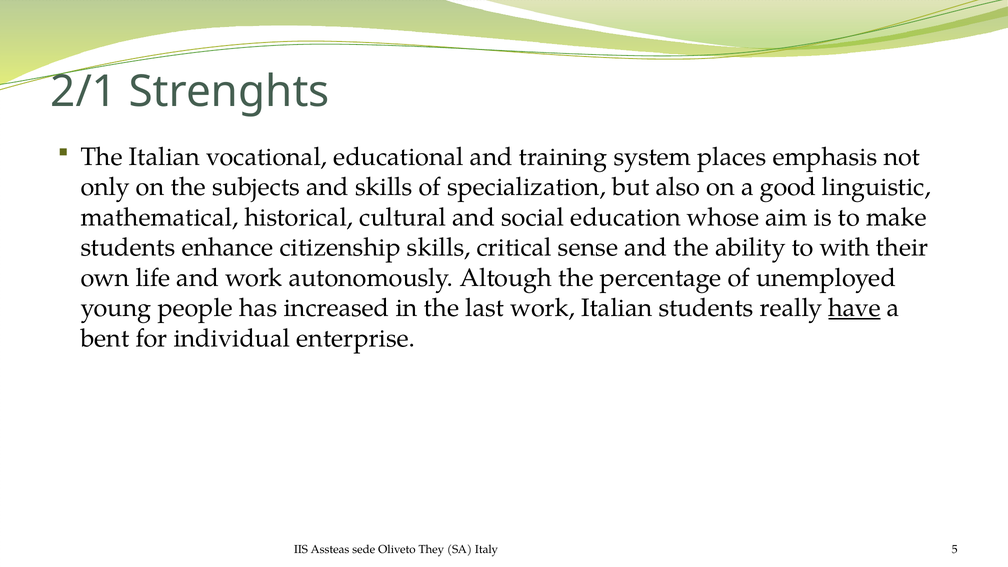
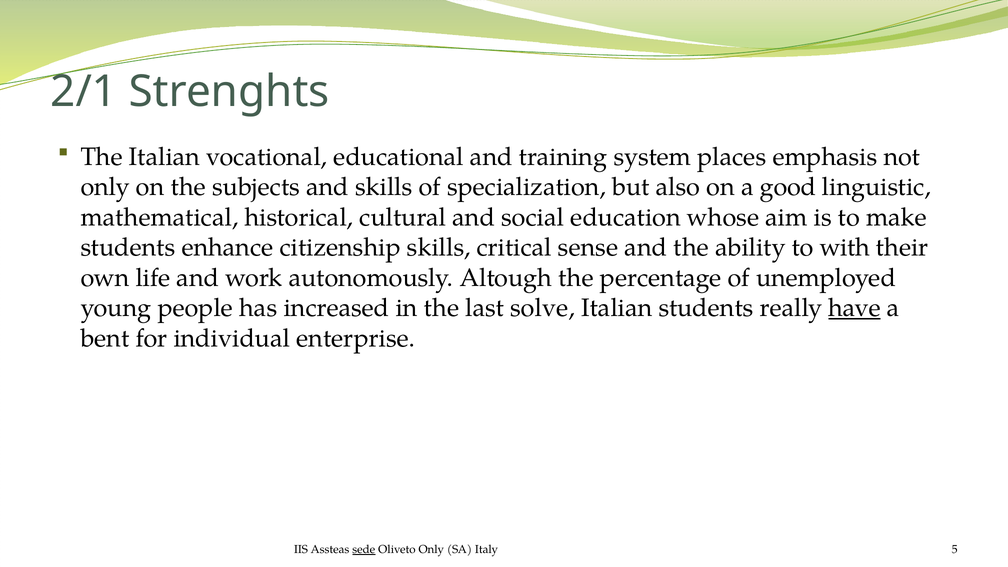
last work: work -> solve
sede underline: none -> present
Oliveto They: They -> Only
